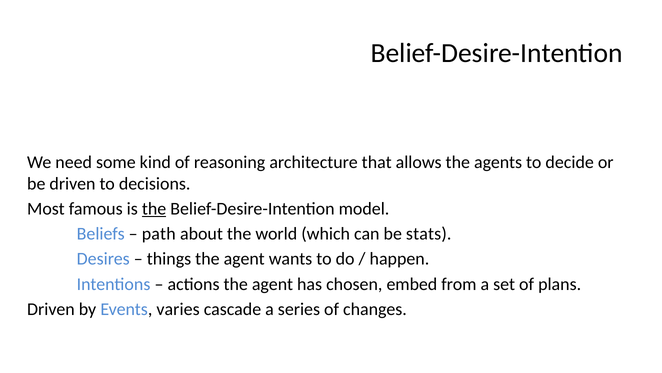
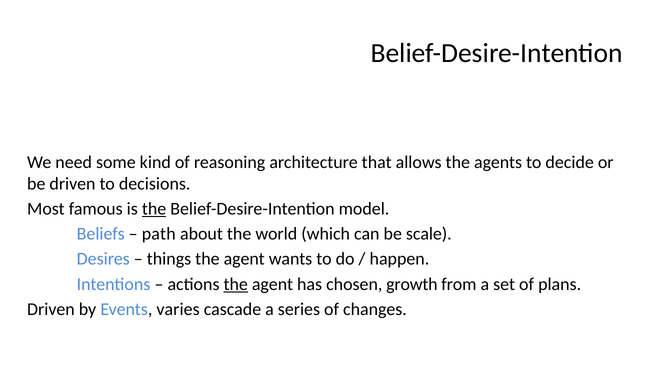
stats: stats -> scale
the at (236, 284) underline: none -> present
embed: embed -> growth
